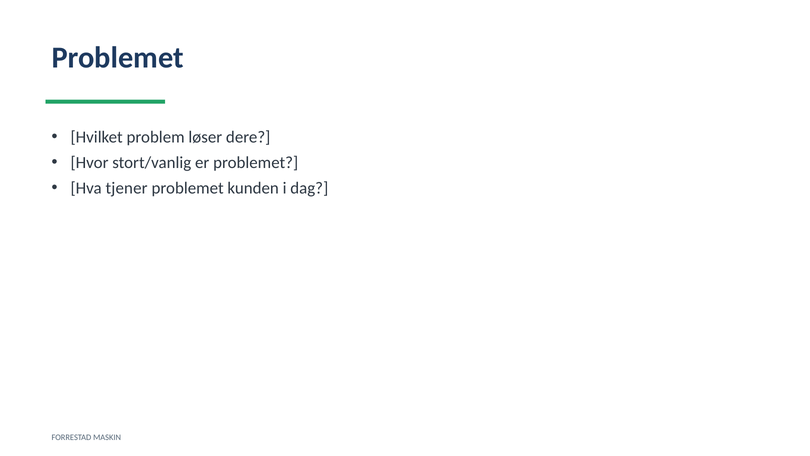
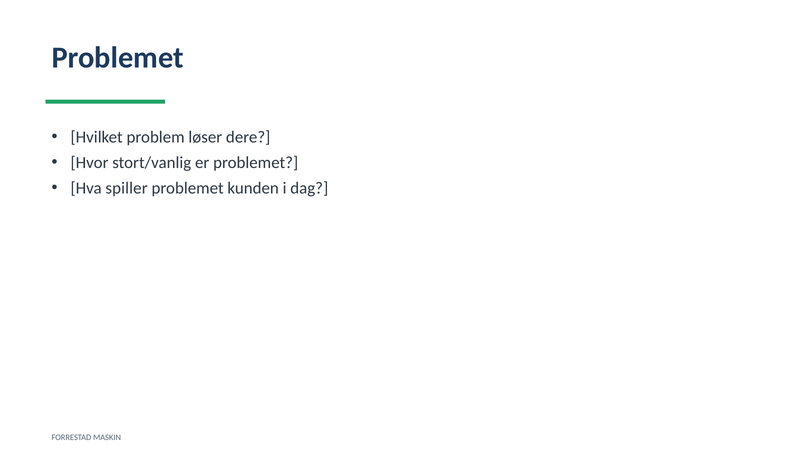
tjener: tjener -> spiller
